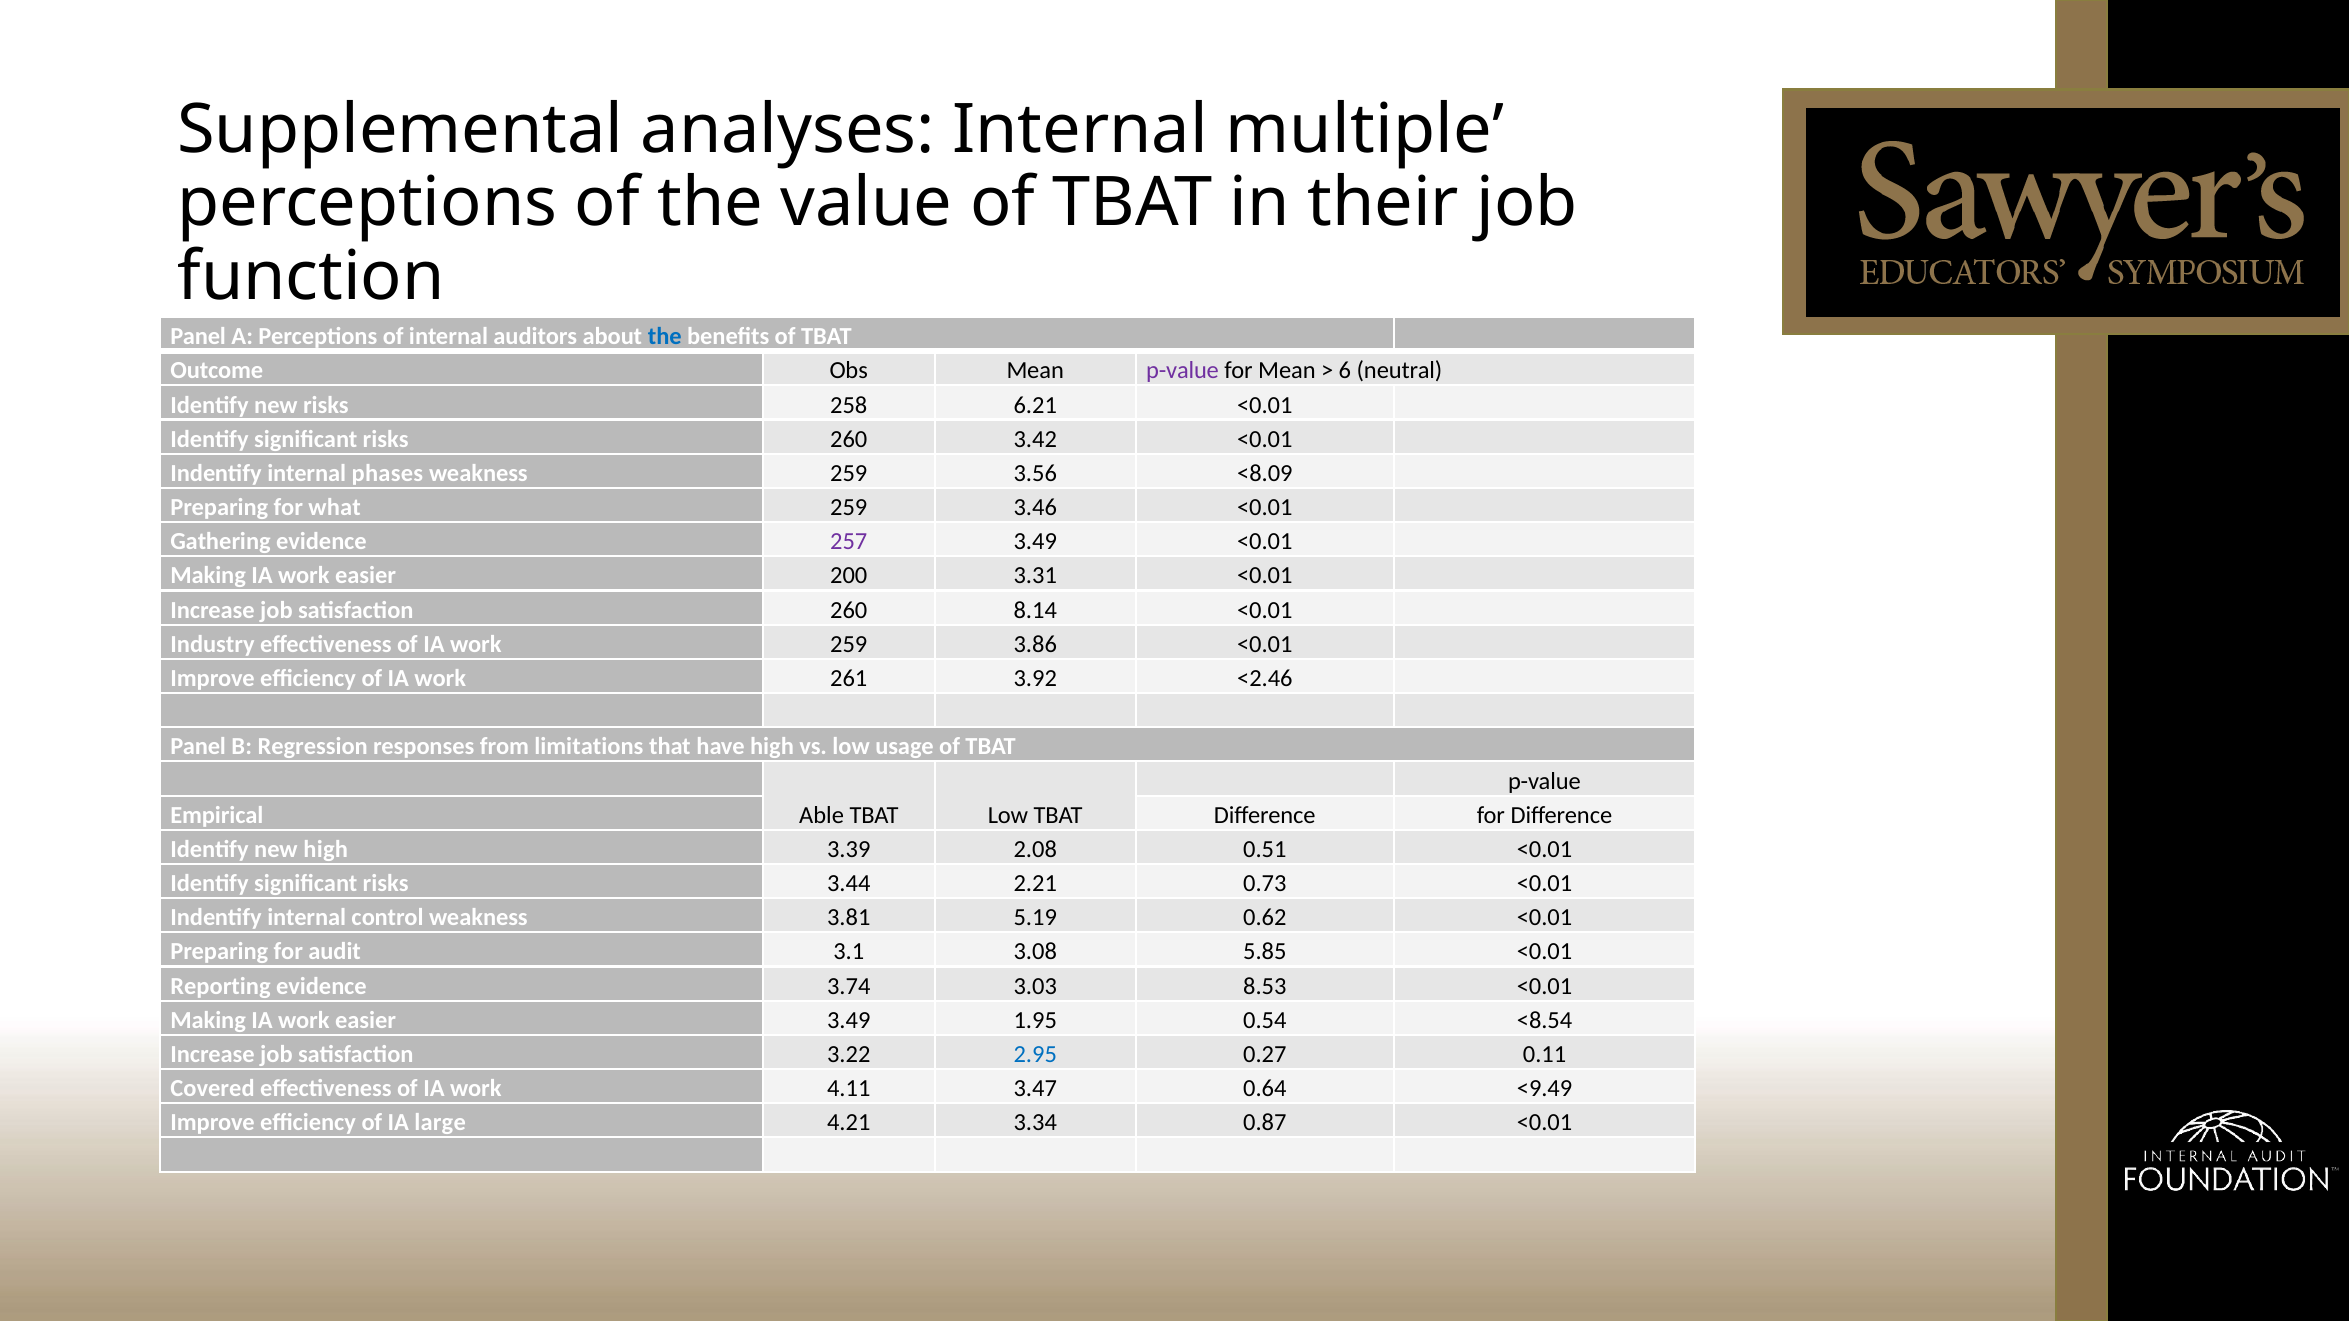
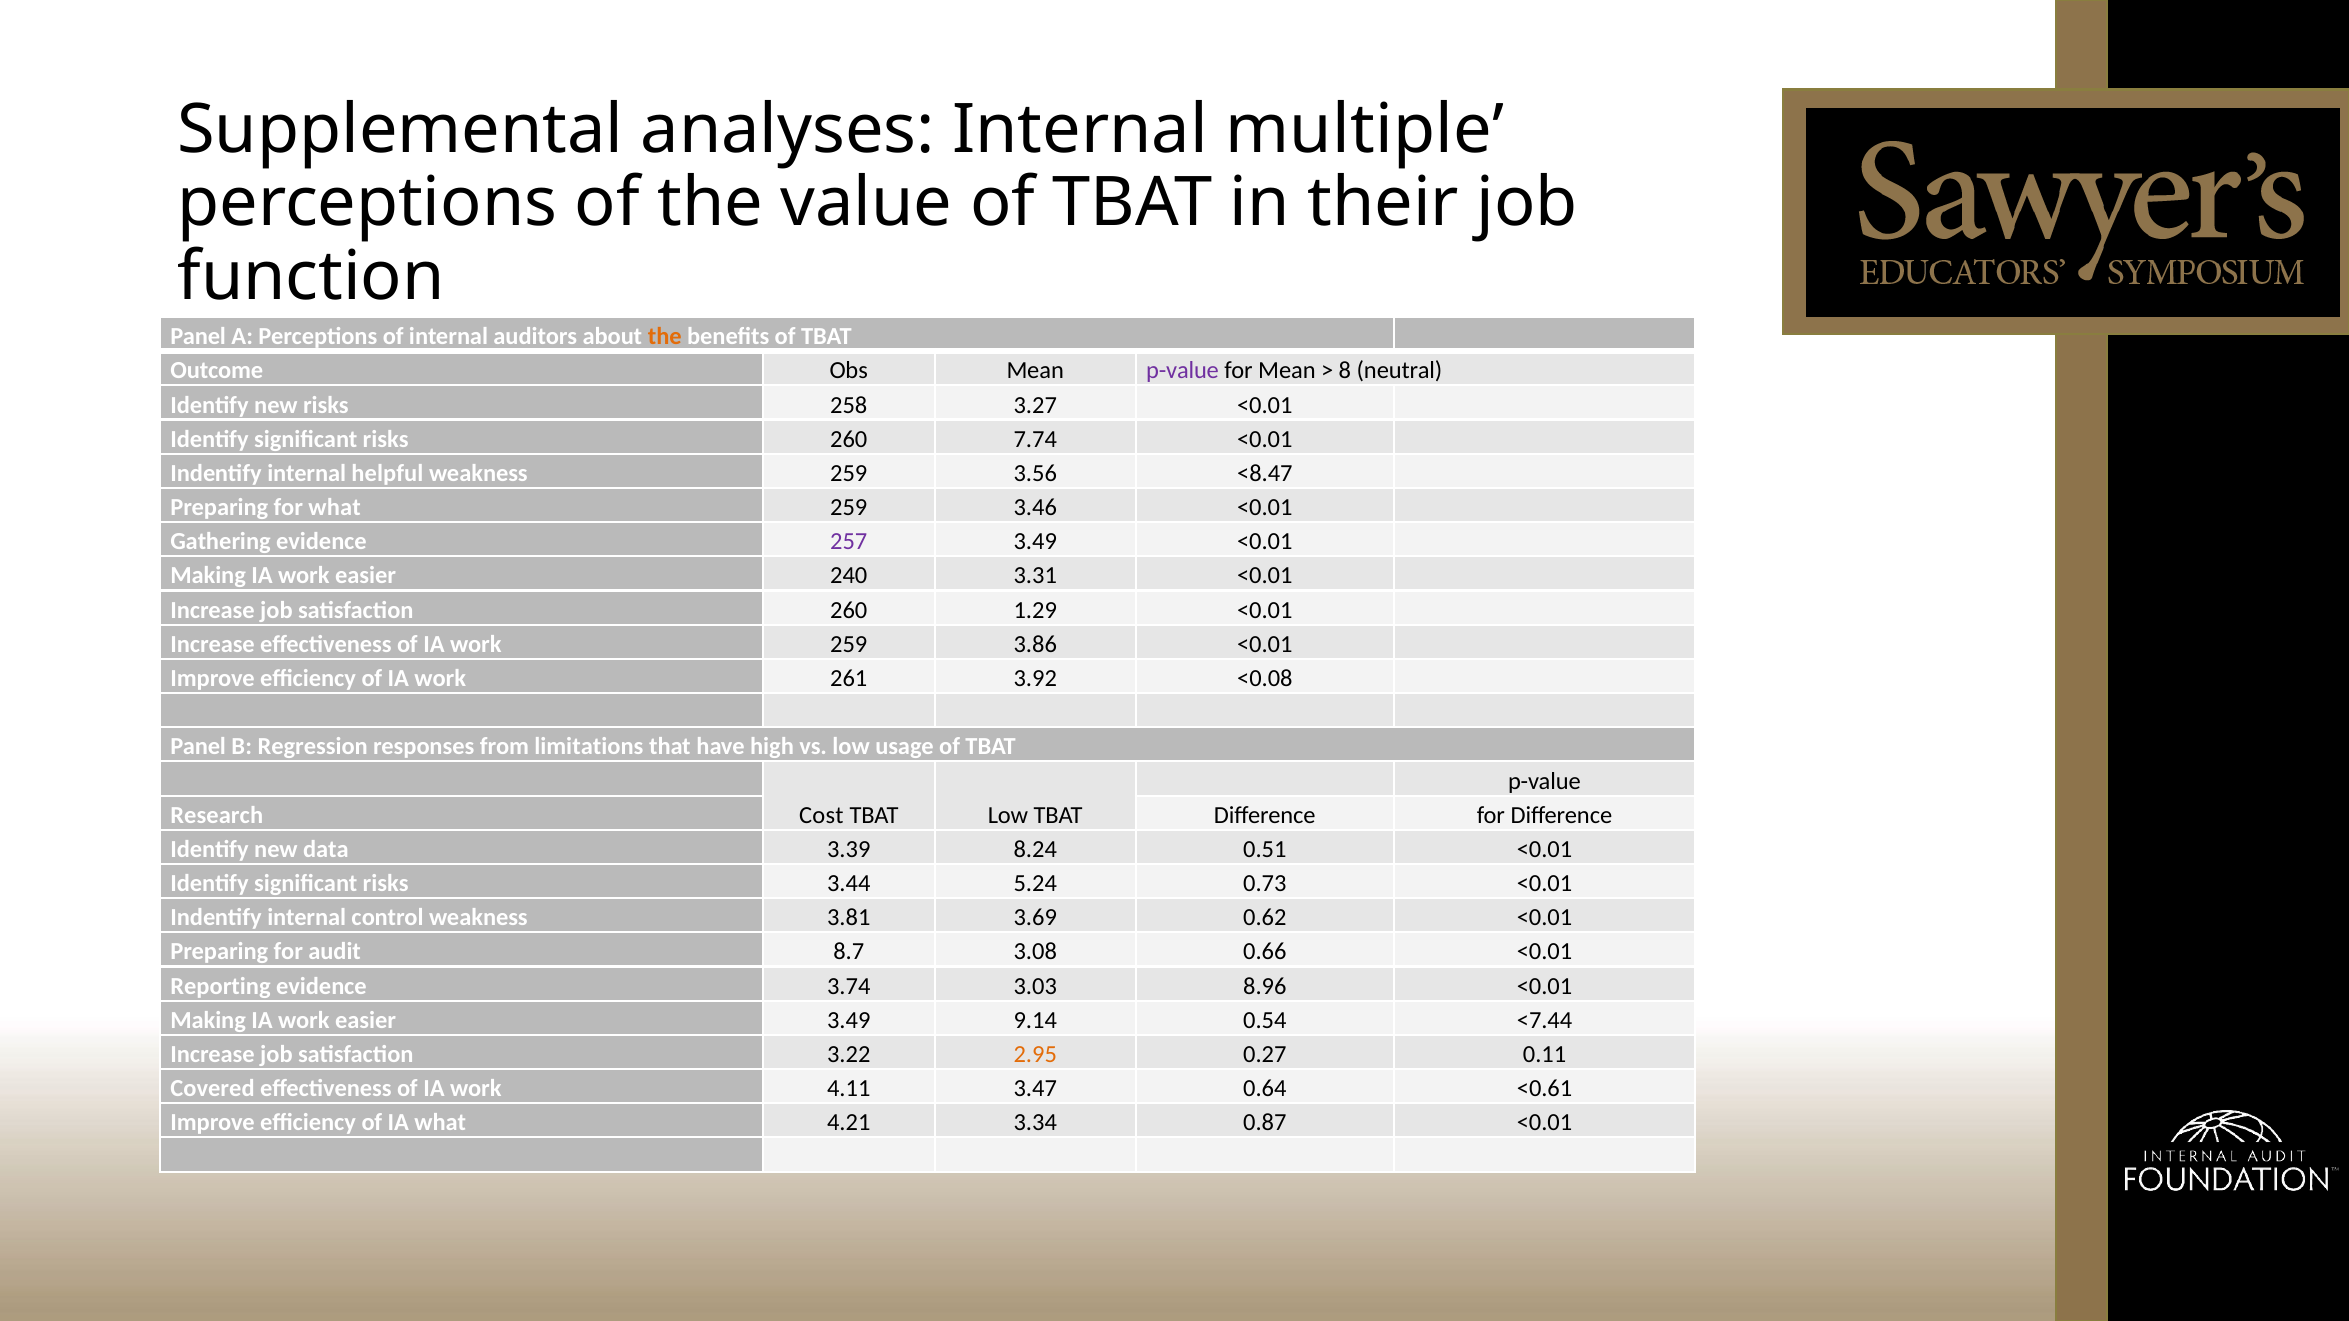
the at (665, 337) colour: blue -> orange
6: 6 -> 8
6.21: 6.21 -> 3.27
3.42: 3.42 -> 7.74
phases: phases -> helpful
<8.09: <8.09 -> <8.47
200: 200 -> 240
8.14: 8.14 -> 1.29
Industry at (213, 644): Industry -> Increase
<2.46: <2.46 -> <0.08
Empirical: Empirical -> Research
Able: Able -> Cost
new high: high -> data
2.08: 2.08 -> 8.24
2.21: 2.21 -> 5.24
5.19: 5.19 -> 3.69
3.1: 3.1 -> 8.7
5.85: 5.85 -> 0.66
8.53: 8.53 -> 8.96
1.95: 1.95 -> 9.14
<8.54: <8.54 -> <7.44
2.95 colour: blue -> orange
<9.49: <9.49 -> <0.61
IA large: large -> what
